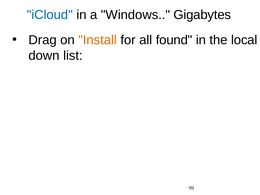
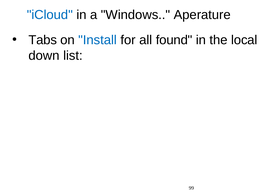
Gigabytes: Gigabytes -> Aperature
Drag: Drag -> Tabs
Install colour: orange -> blue
